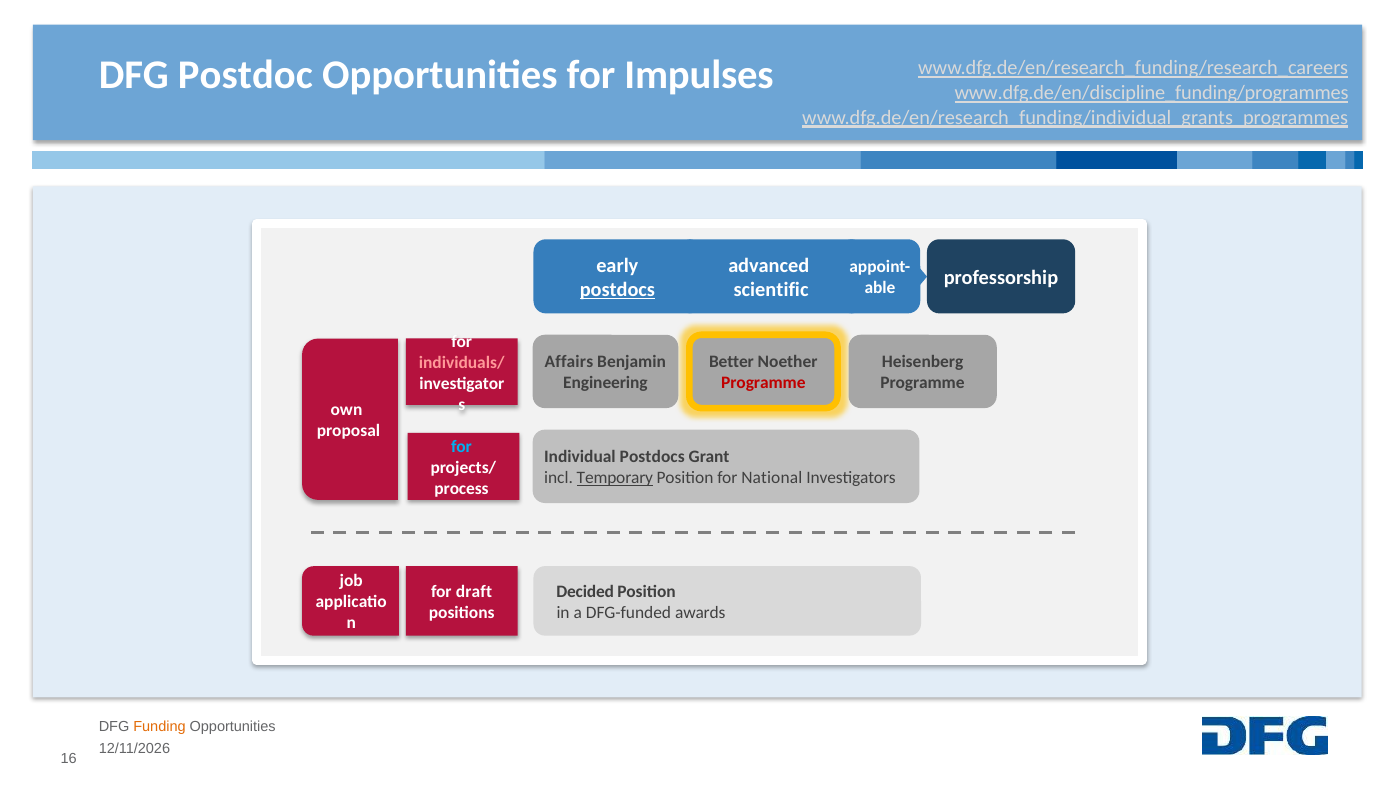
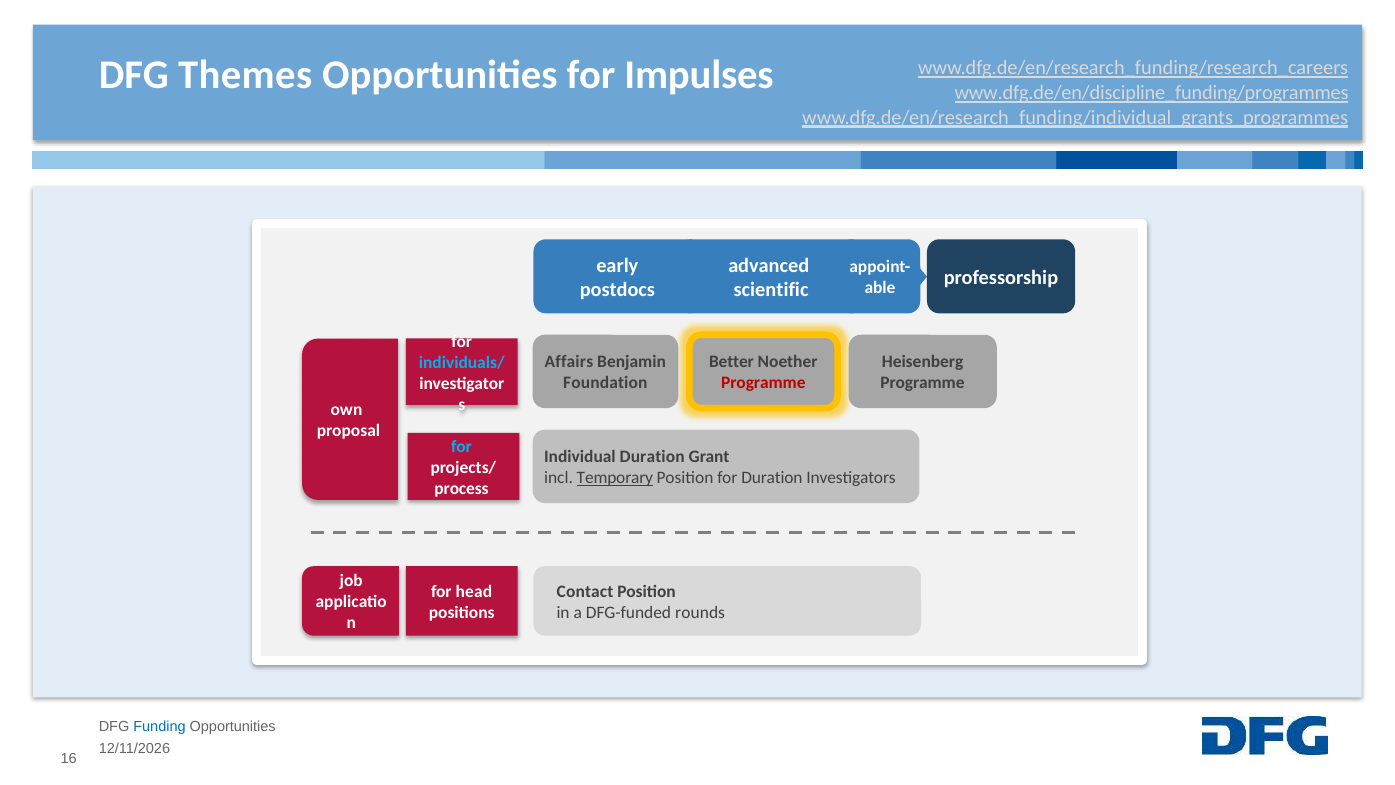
Postdoc: Postdoc -> Themes
postdocs at (617, 290) underline: present -> none
individuals/ colour: pink -> light blue
Engineering: Engineering -> Foundation
Individual Postdocs: Postdocs -> Duration
for National: National -> Duration
Decided: Decided -> Contact
draft: draft -> head
awards: awards -> rounds
Funding colour: orange -> blue
